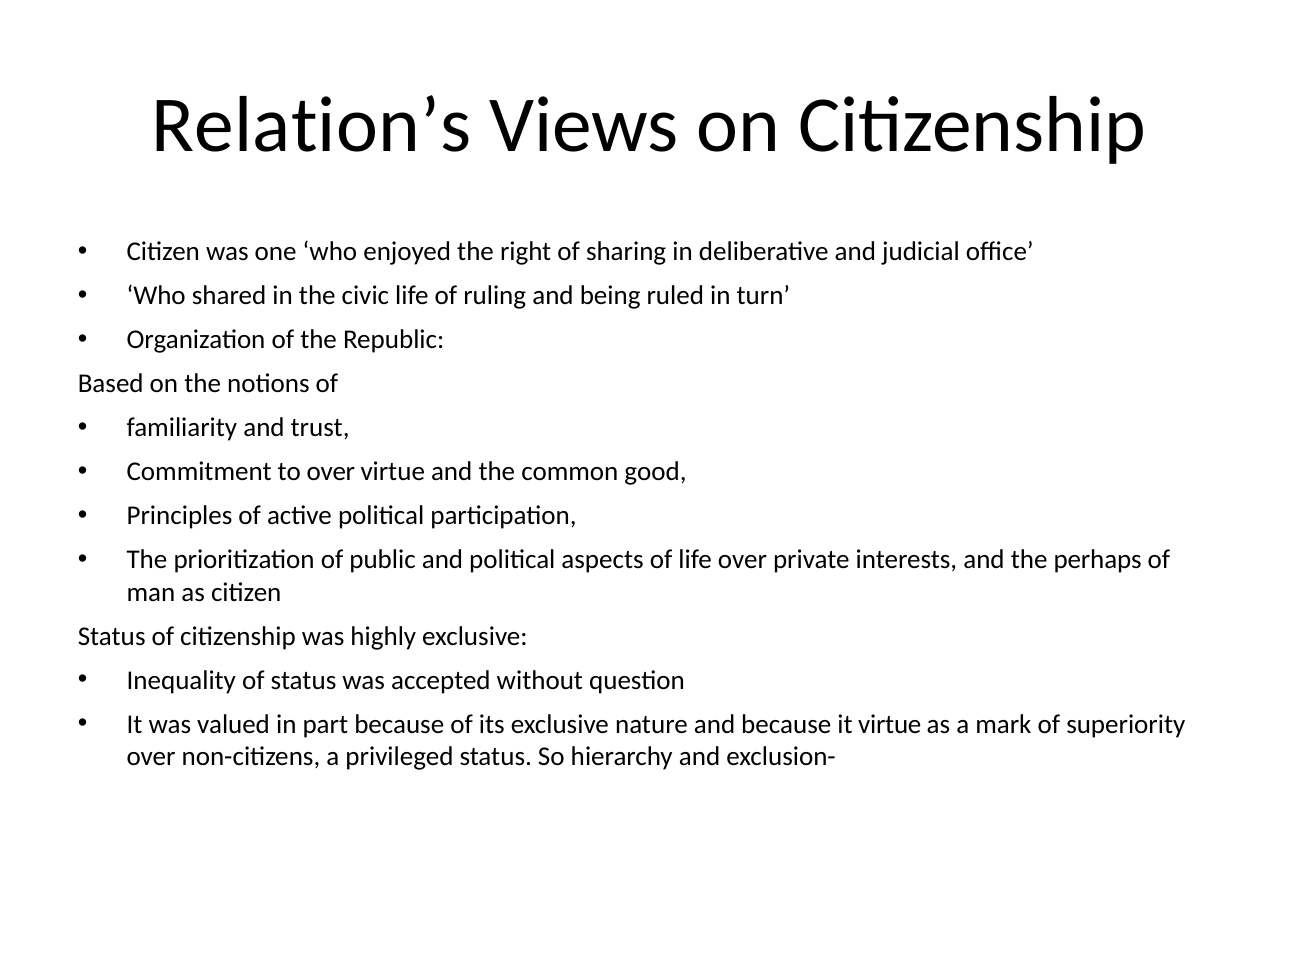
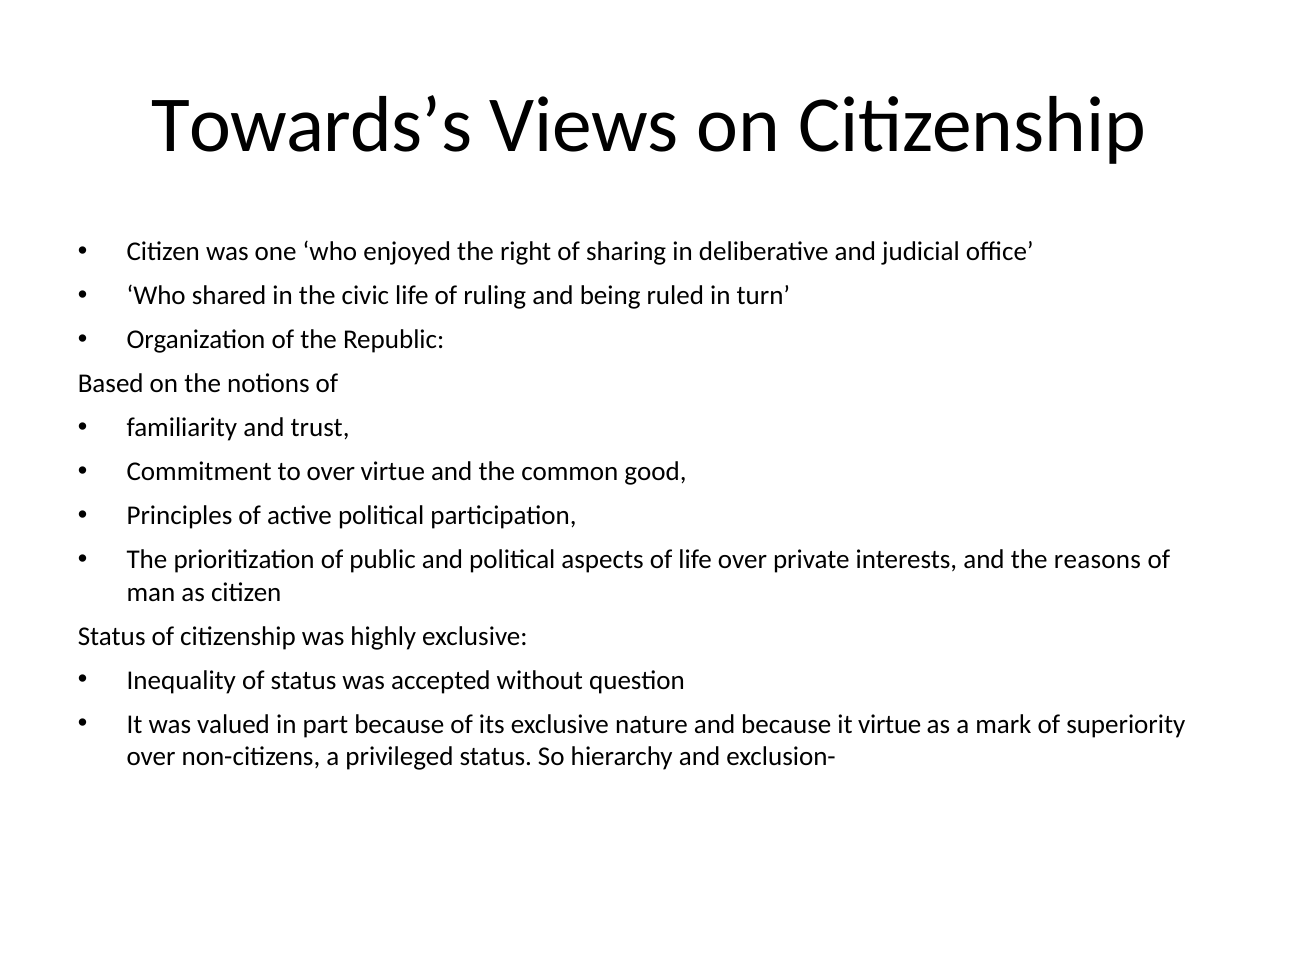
Relation’s: Relation’s -> Towards’s
perhaps: perhaps -> reasons
